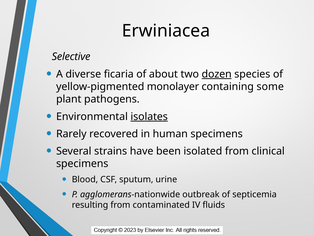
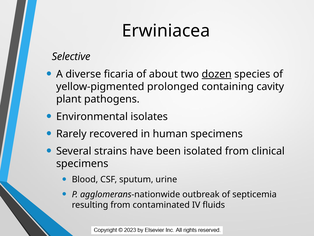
monolayer: monolayer -> prolonged
some: some -> cavity
isolates underline: present -> none
